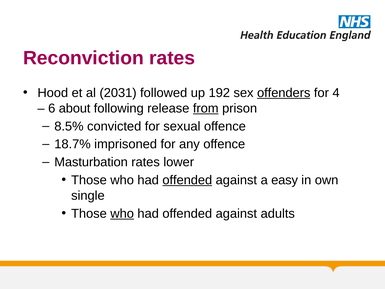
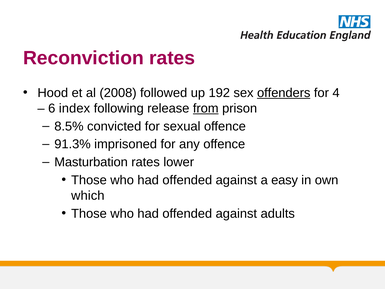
2031: 2031 -> 2008
about: about -> index
18.7%: 18.7% -> 91.3%
offended at (187, 180) underline: present -> none
single: single -> which
who at (122, 213) underline: present -> none
